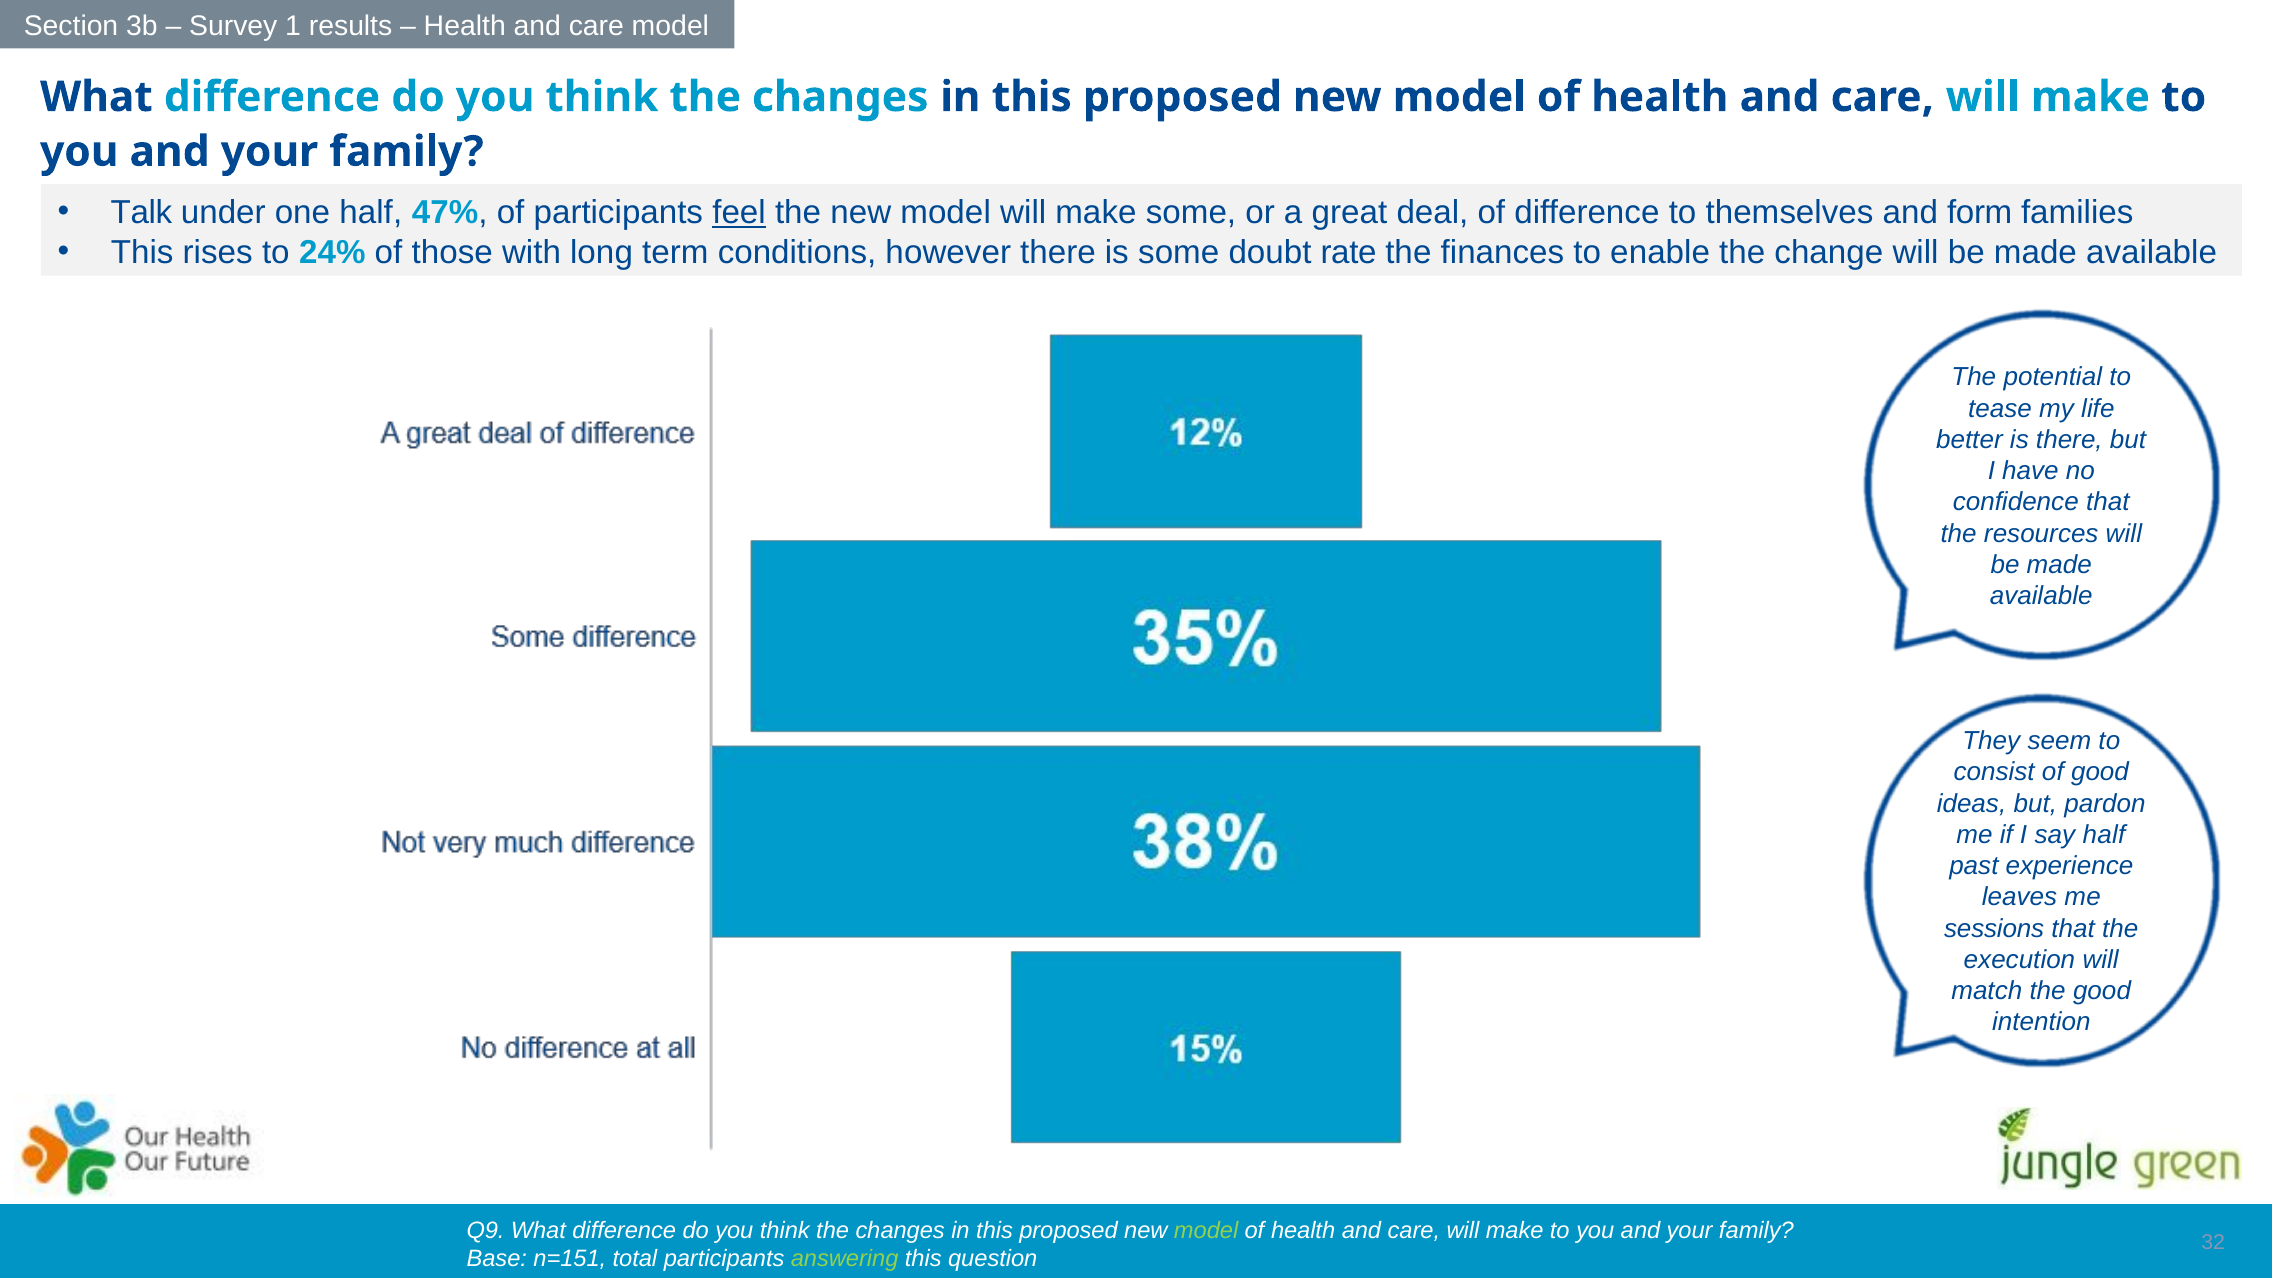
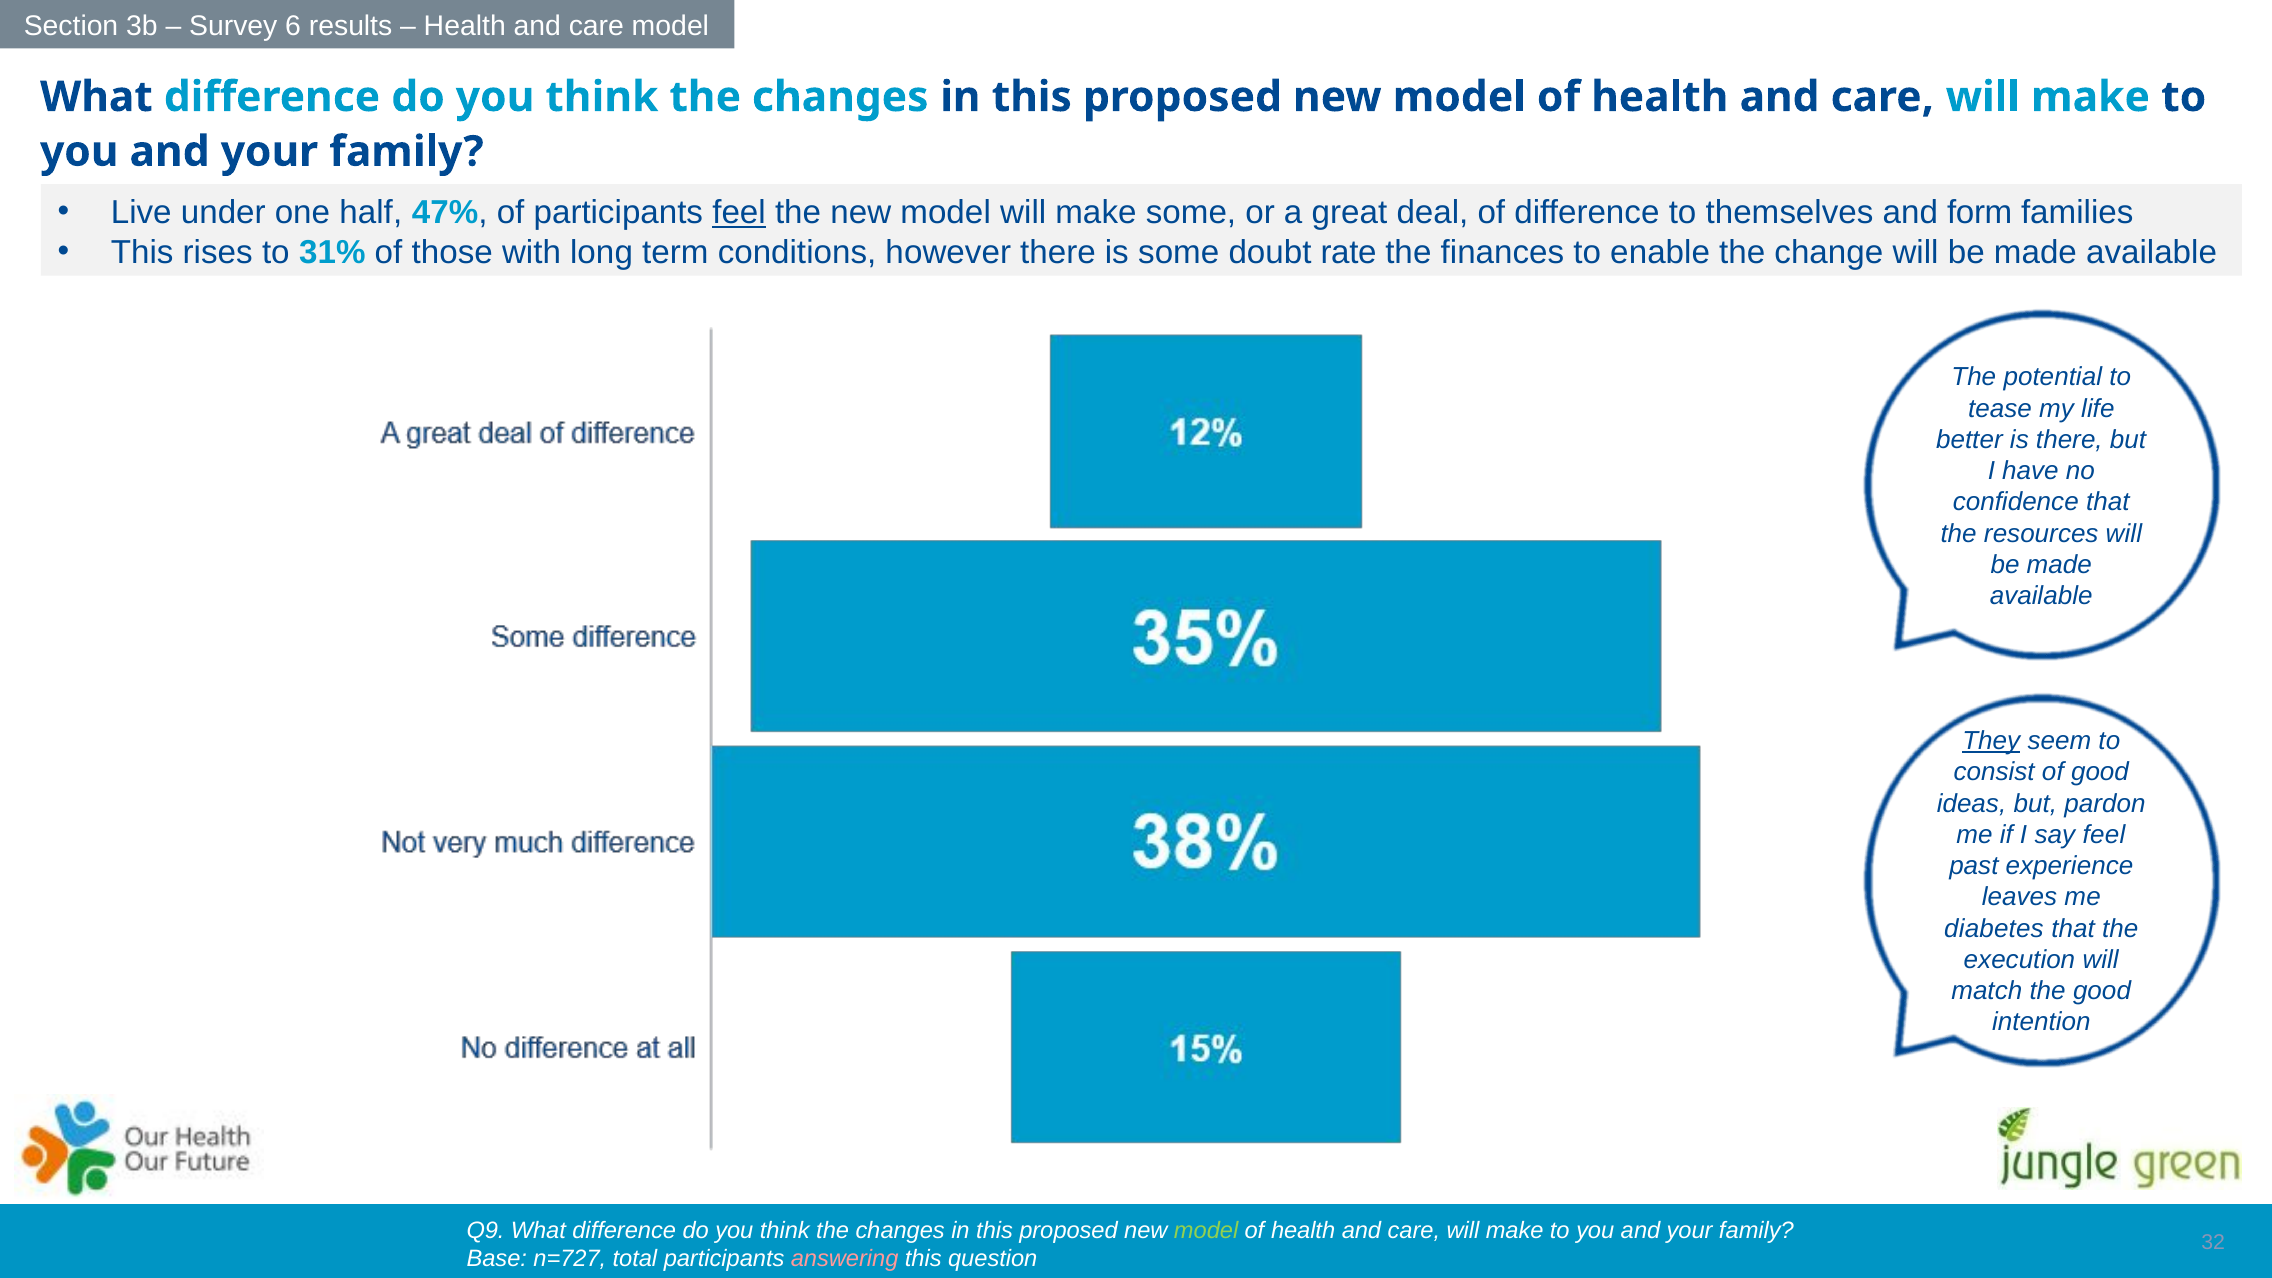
1: 1 -> 6
Talk: Talk -> Live
24%: 24% -> 31%
They underline: none -> present
say half: half -> feel
sessions: sessions -> diabetes
n=151: n=151 -> n=727
answering colour: light green -> pink
